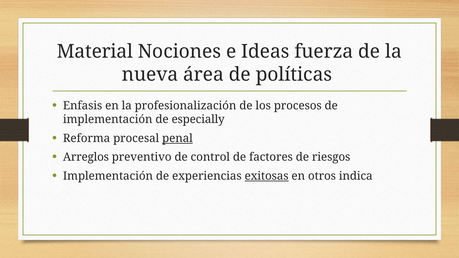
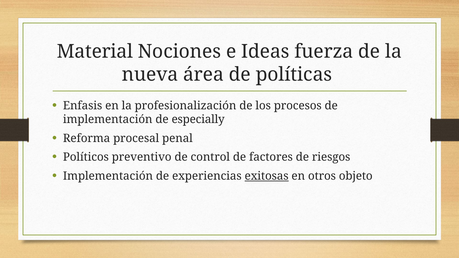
penal underline: present -> none
Arreglos: Arreglos -> Políticos
indica: indica -> objeto
